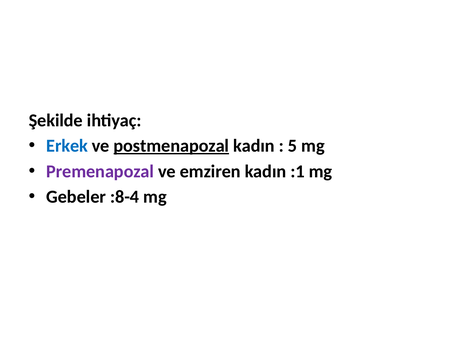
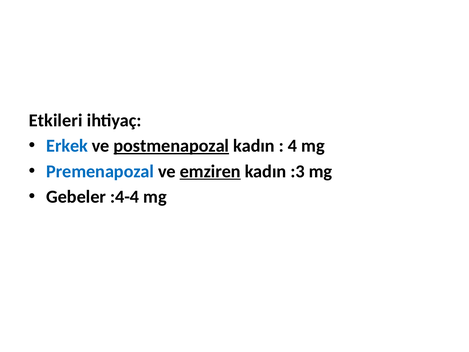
Şekilde: Şekilde -> Etkileri
5: 5 -> 4
Premenapozal colour: purple -> blue
emziren underline: none -> present
:1: :1 -> :3
:8-4: :8-4 -> :4-4
